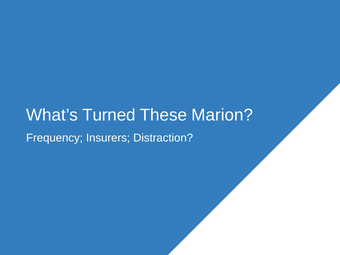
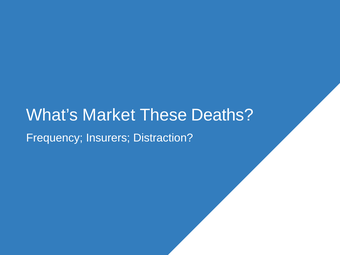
Turned: Turned -> Market
Marion: Marion -> Deaths
